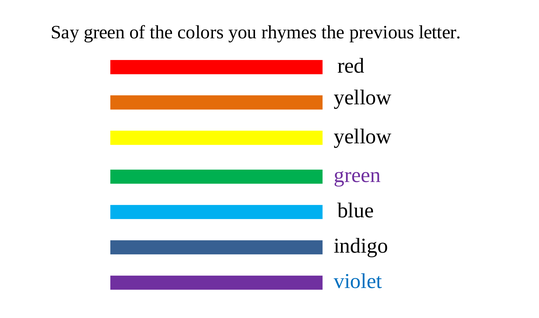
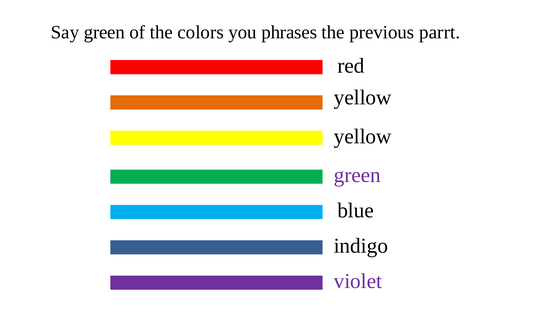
rhymes: rhymes -> phrases
letter: letter -> parrt
violet colour: blue -> purple
